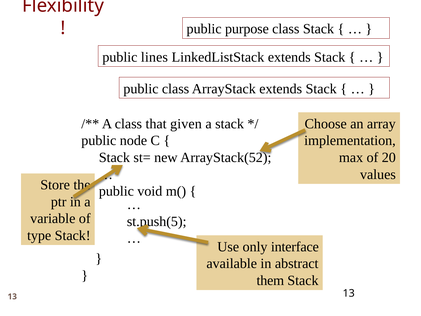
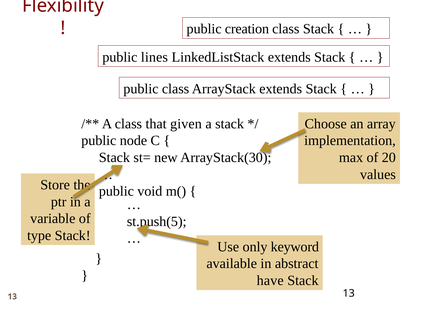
purpose: purpose -> creation
ArrayStack(52: ArrayStack(52 -> ArrayStack(30
interface: interface -> keyword
them: them -> have
